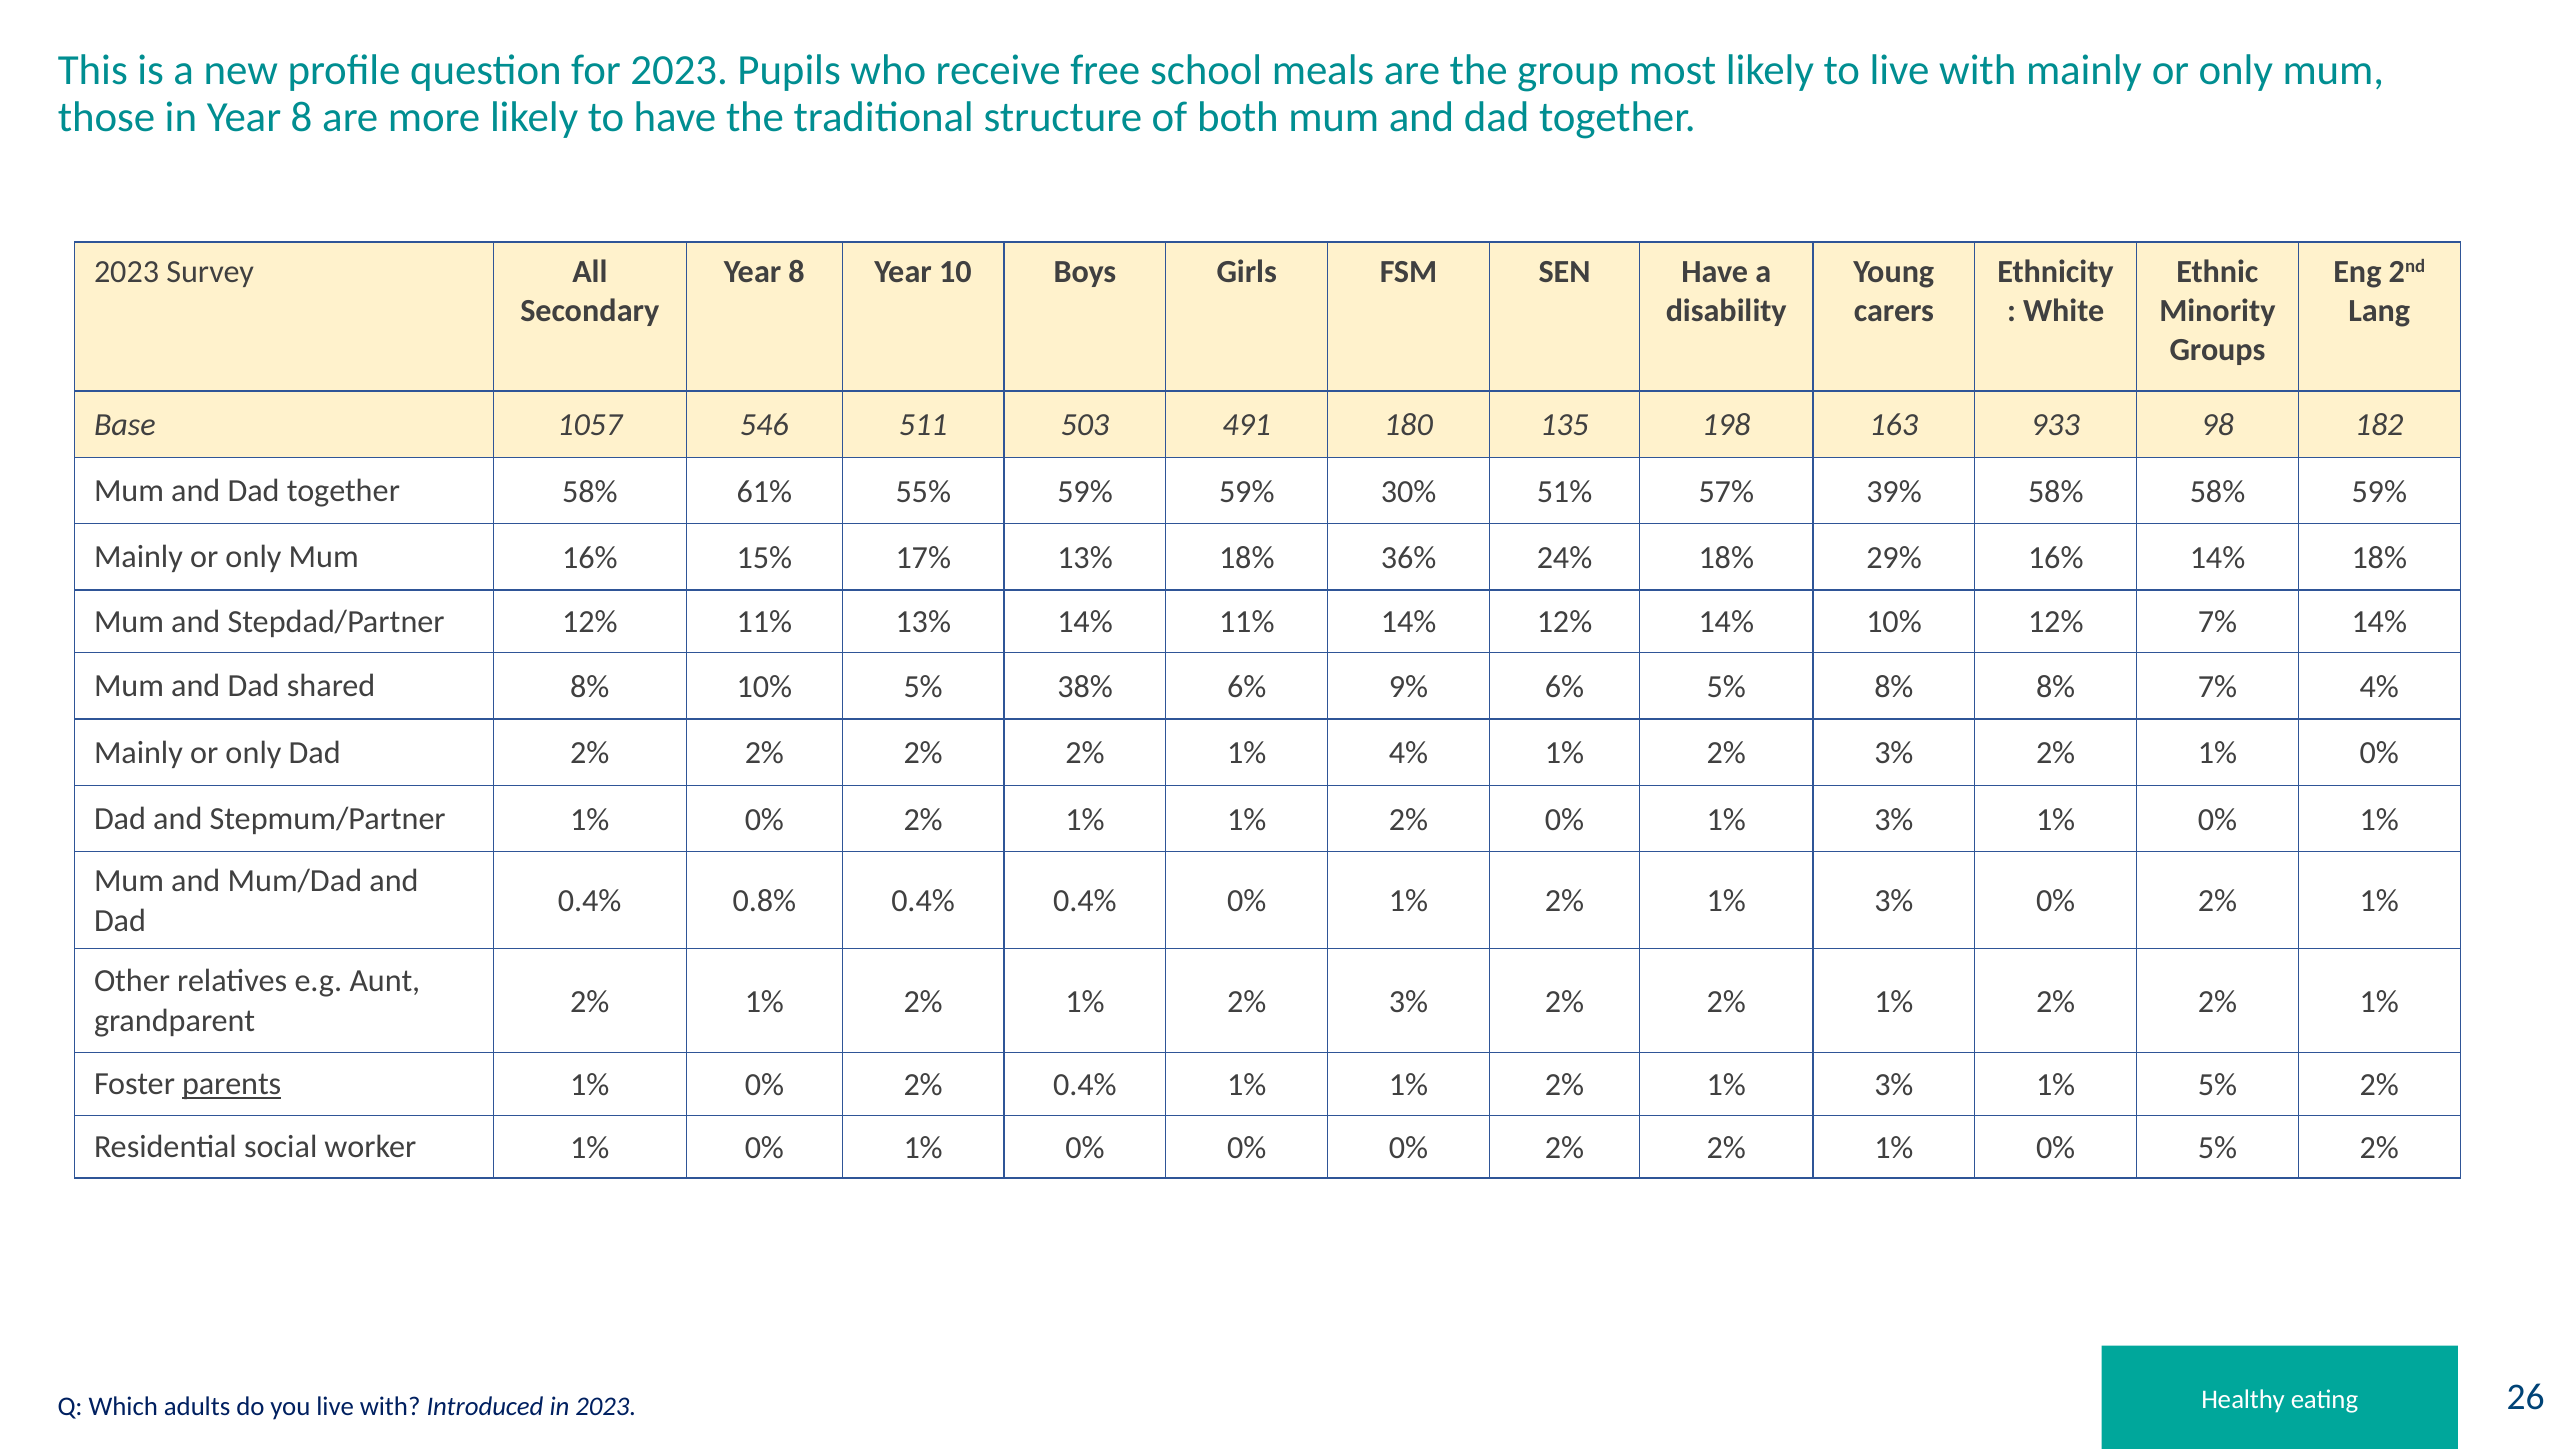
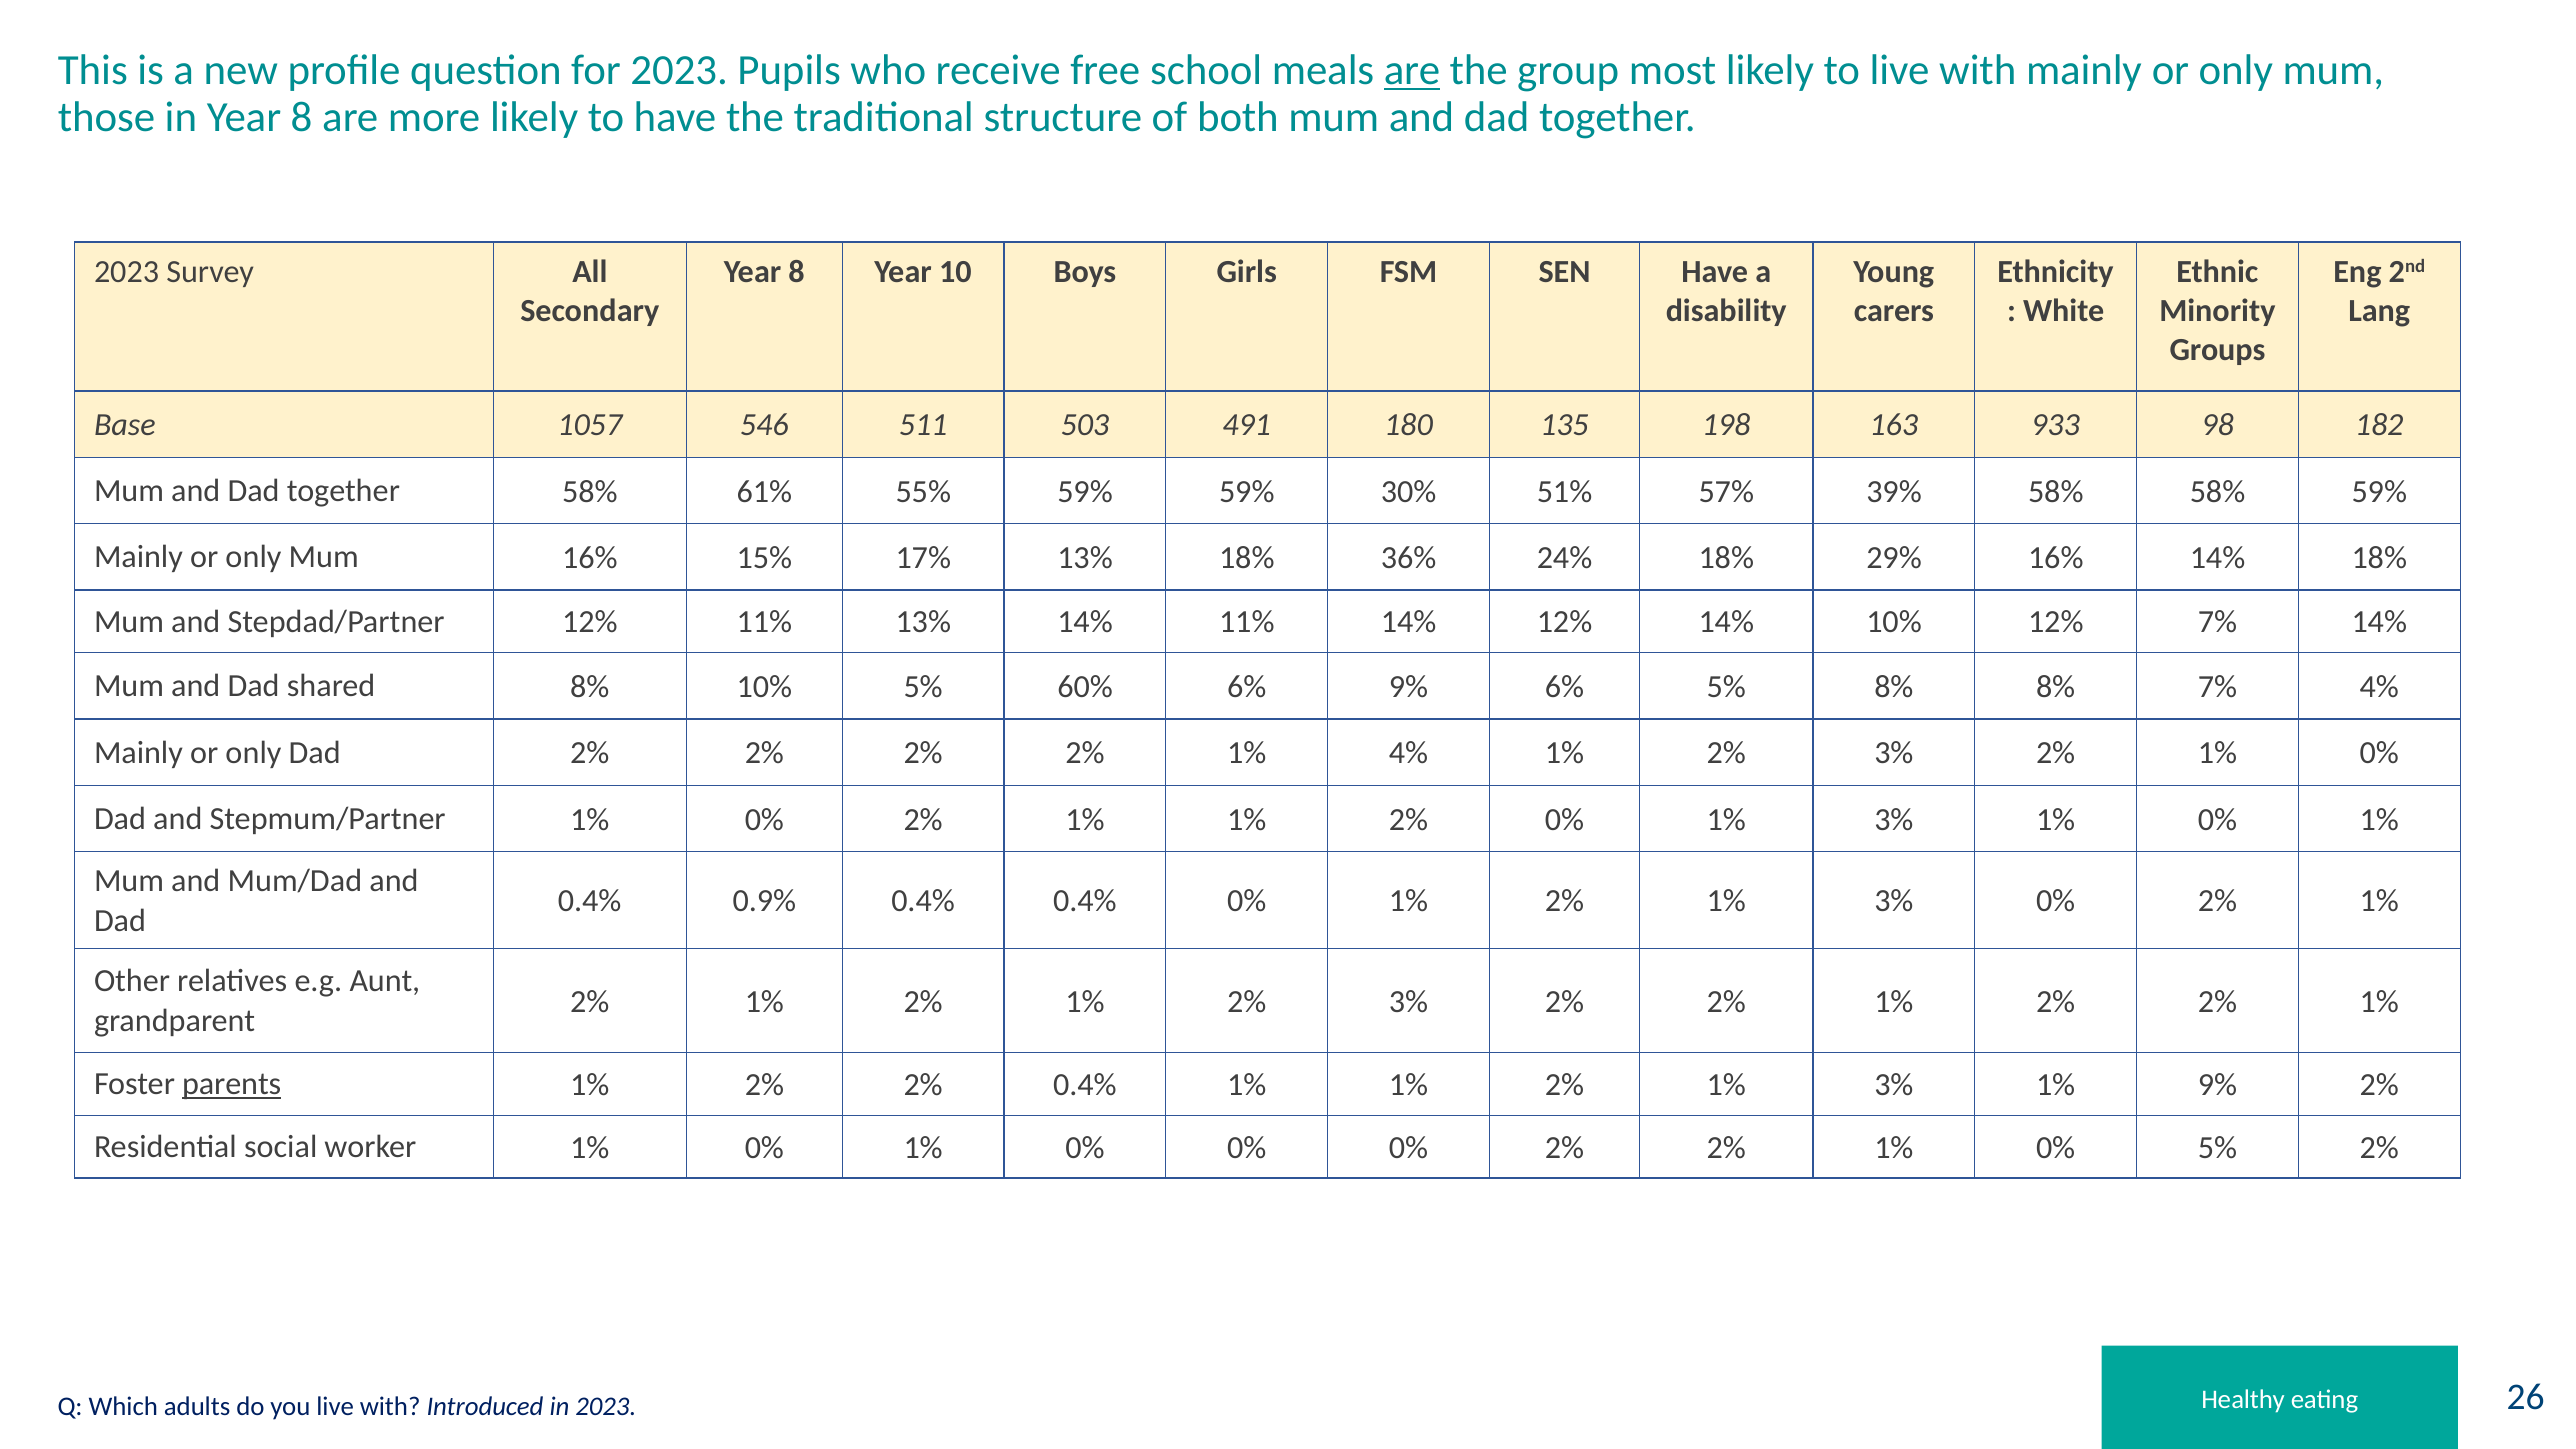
are at (1412, 71) underline: none -> present
38%: 38% -> 60%
0.8%: 0.8% -> 0.9%
0% at (764, 1085): 0% -> 2%
1% 5%: 5% -> 9%
